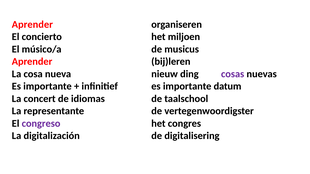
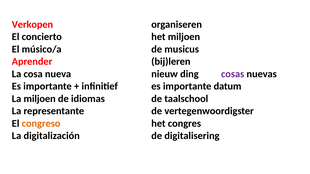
Aprender at (32, 24): Aprender -> Verkopen
La concert: concert -> miljoen
congreso colour: purple -> orange
